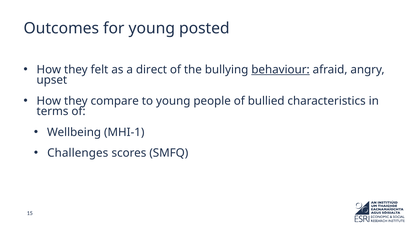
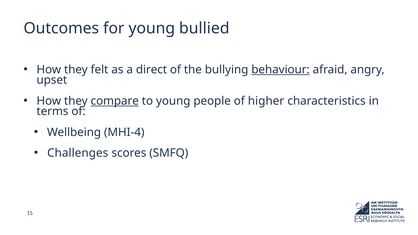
posted: posted -> bullied
compare underline: none -> present
bullied: bullied -> higher
MHI-1: MHI-1 -> MHI-4
